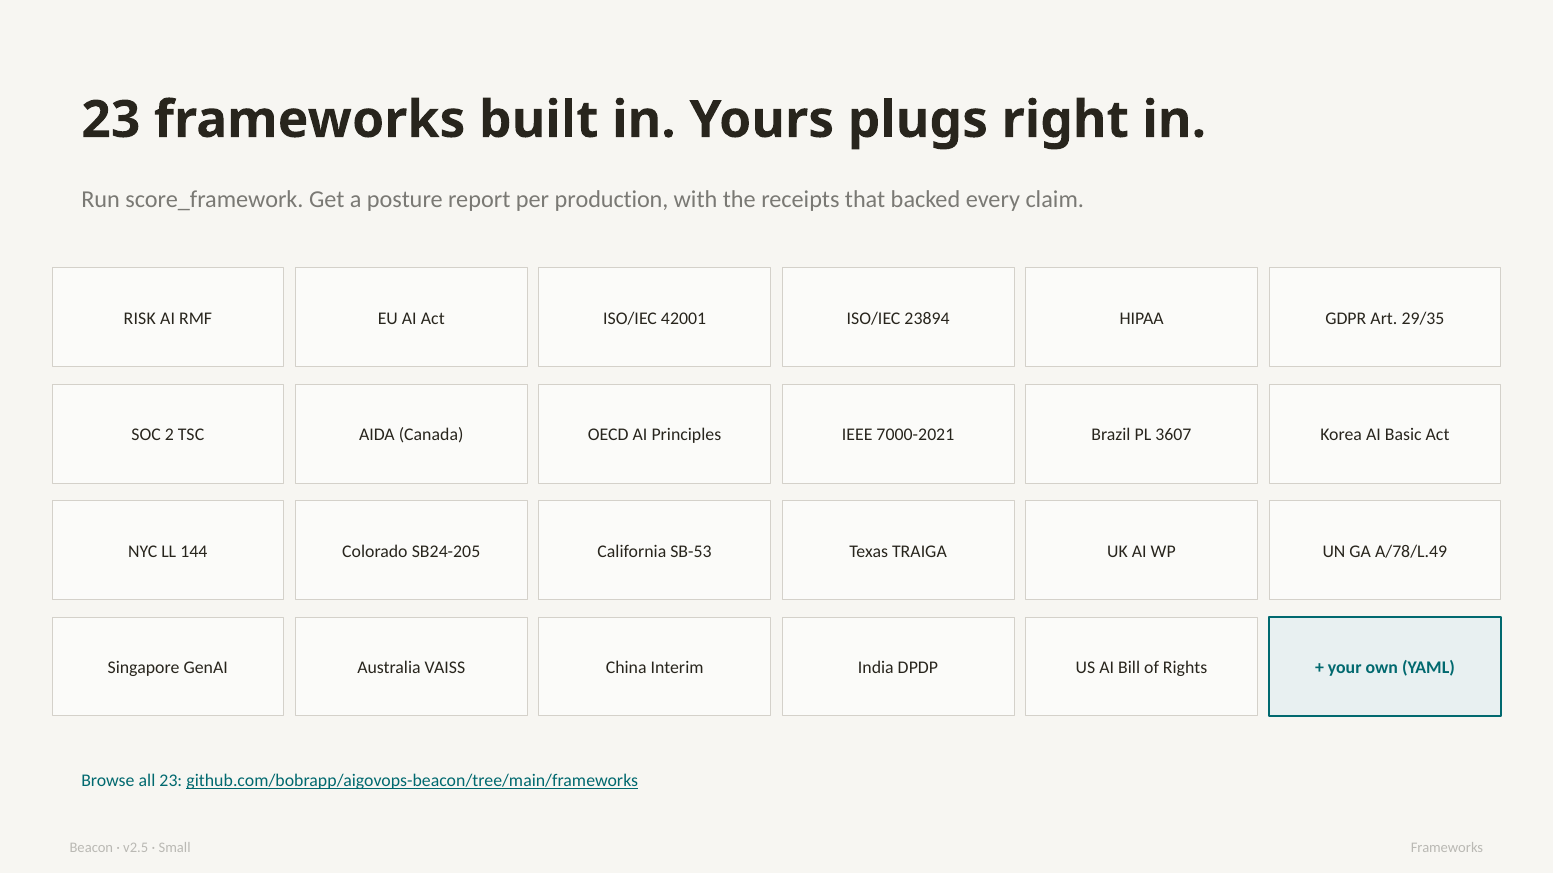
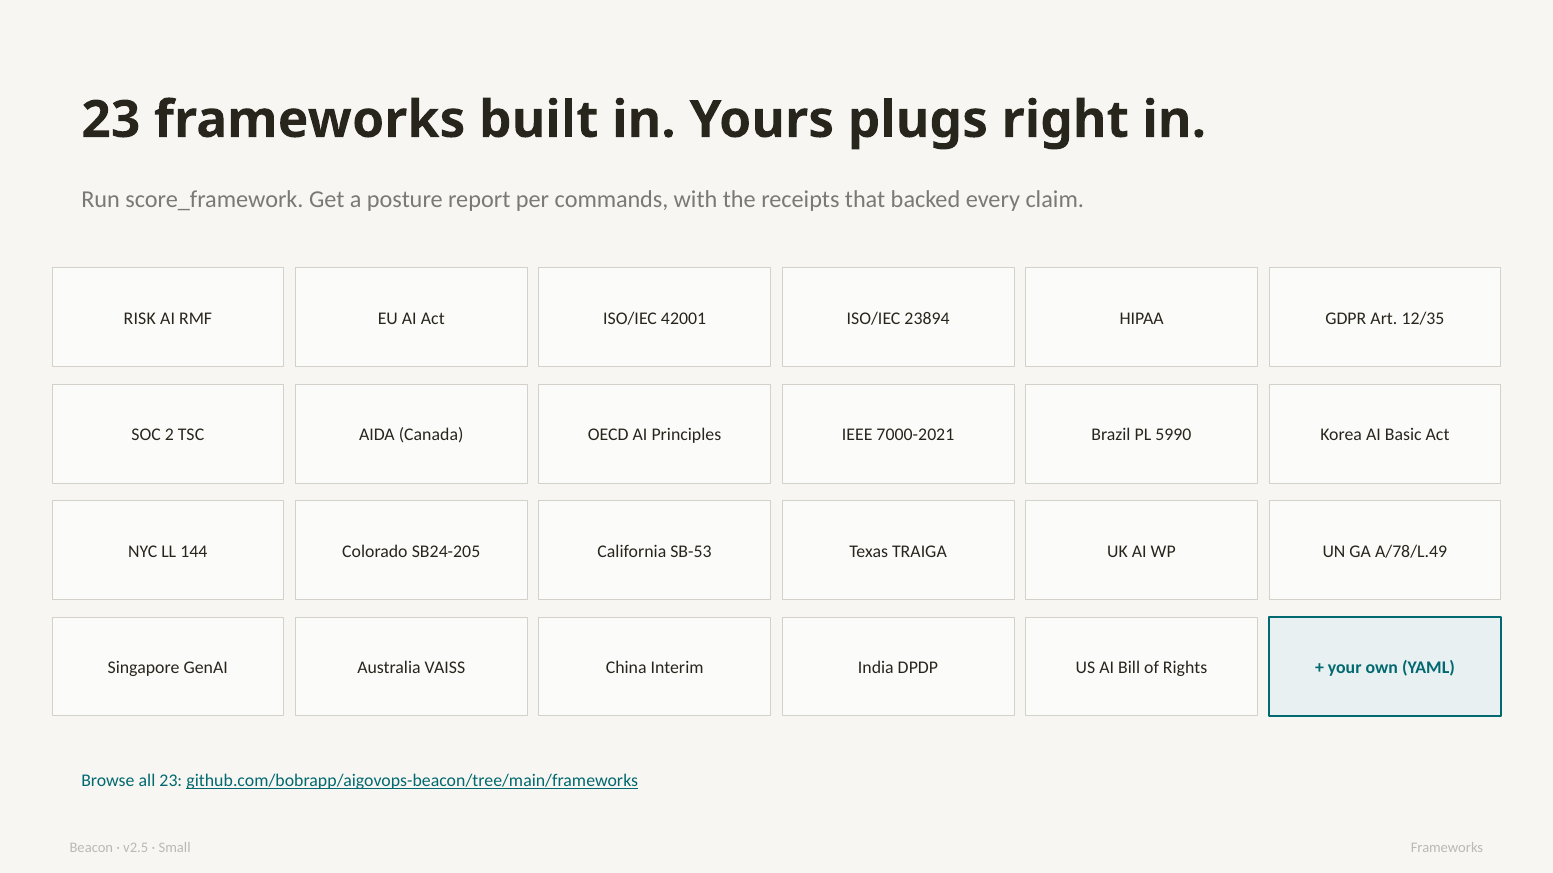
production: production -> commands
29/35: 29/35 -> 12/35
3607: 3607 -> 5990
